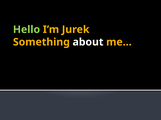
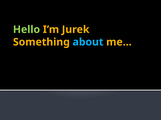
about colour: white -> light blue
